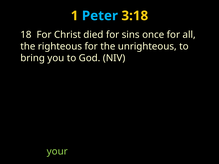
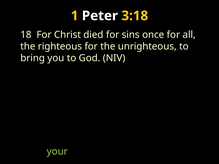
Peter colour: light blue -> white
